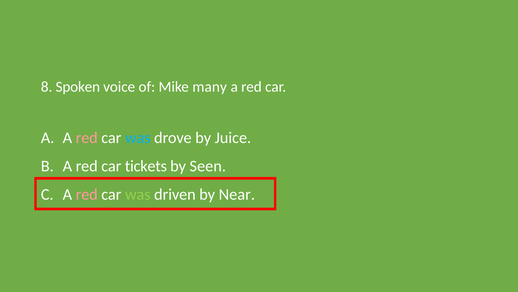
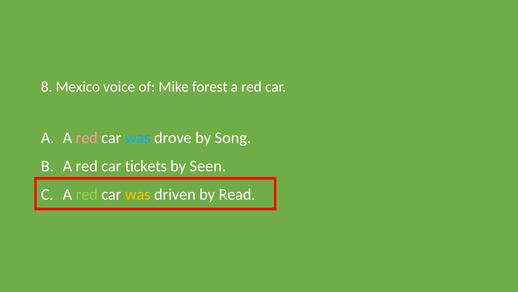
Spoken: Spoken -> Mexico
many: many -> forest
Juice: Juice -> Song
red at (87, 194) colour: pink -> light green
was at (138, 194) colour: light green -> yellow
Near: Near -> Read
